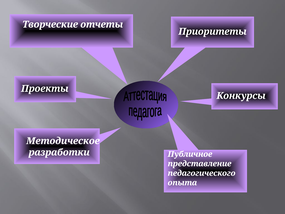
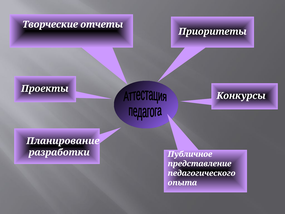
Методическое: Методическое -> Планирование
